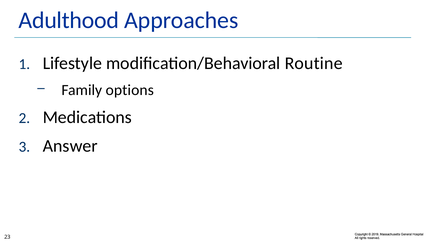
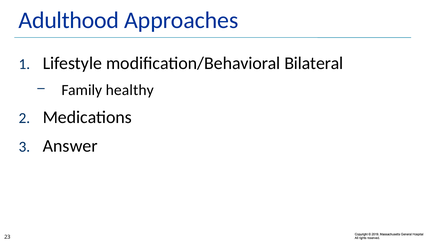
Routine: Routine -> Bilateral
options: options -> healthy
